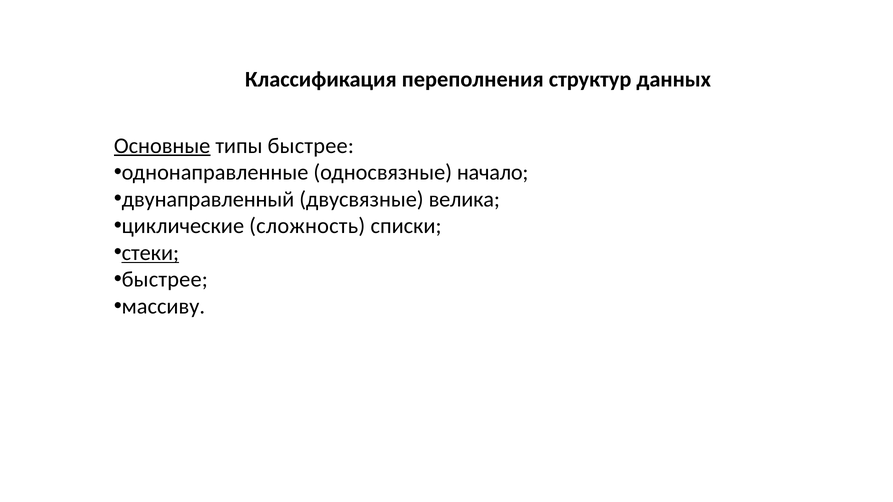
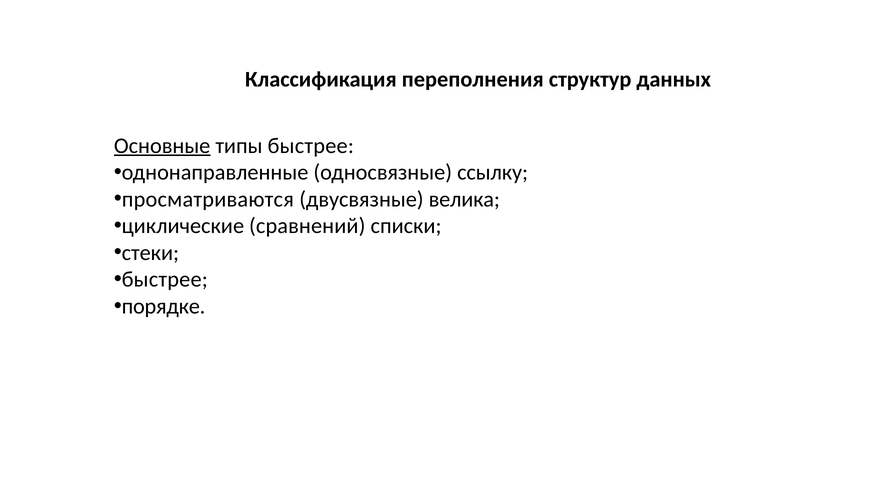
начало: начало -> ссылку
двунаправленный: двунаправленный -> просматриваются
сложность: сложность -> сравнений
стеки underline: present -> none
массиву: массиву -> порядке
